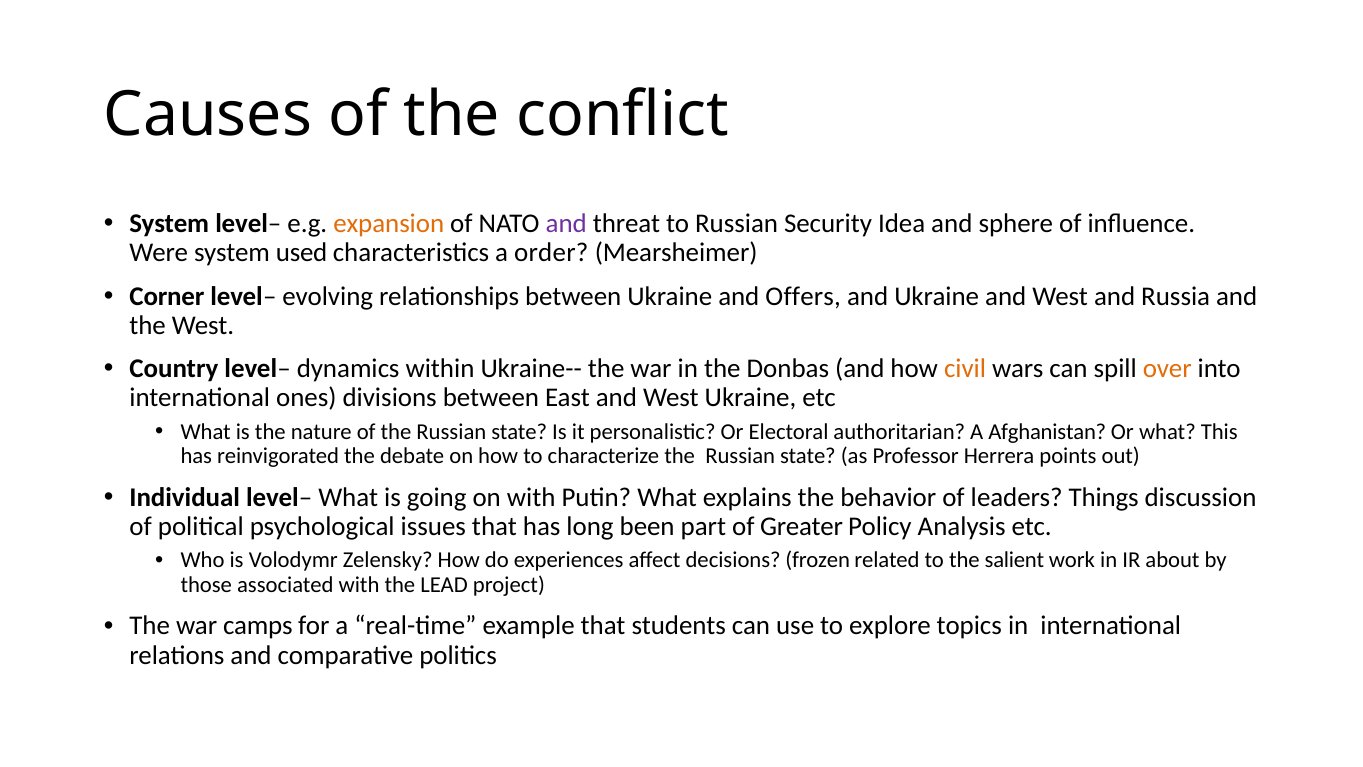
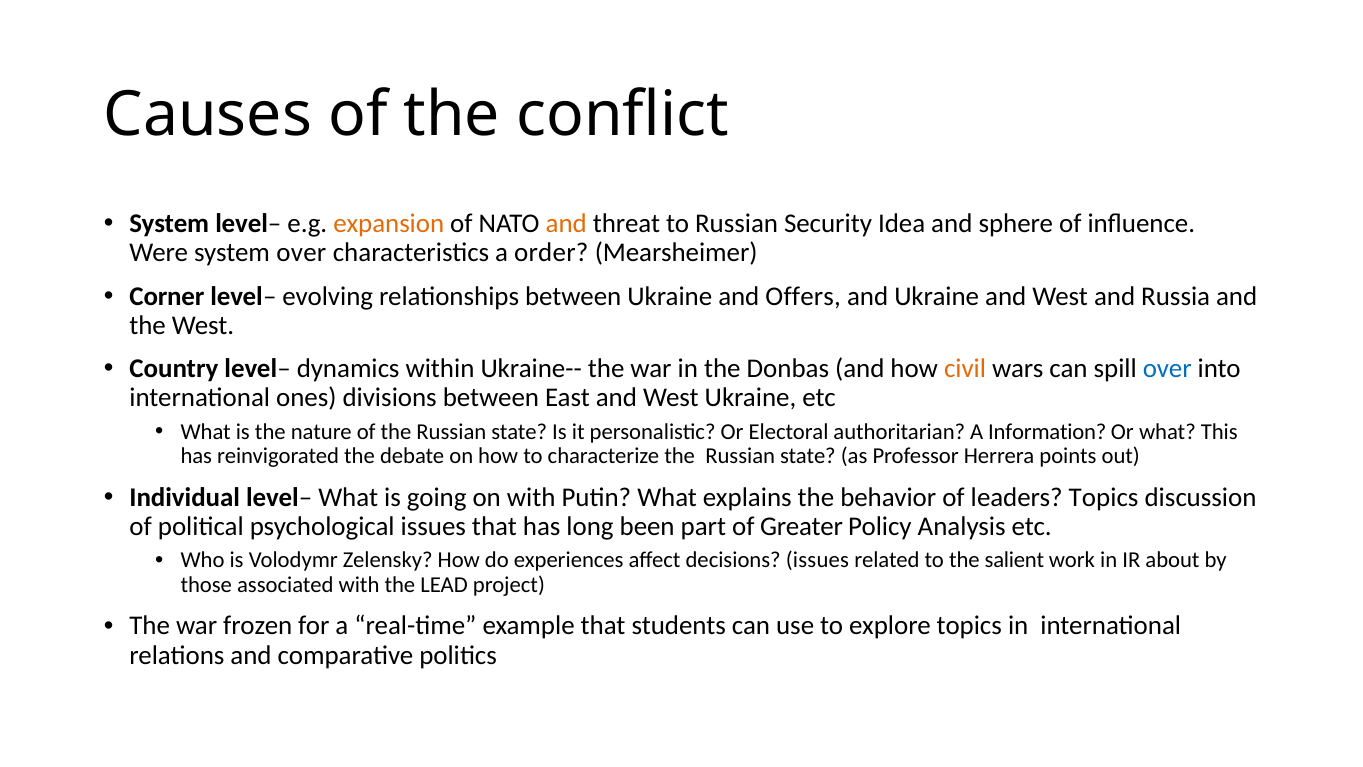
and at (566, 224) colour: purple -> orange
system used: used -> over
over at (1167, 369) colour: orange -> blue
Afghanistan: Afghanistan -> Information
leaders Things: Things -> Topics
decisions frozen: frozen -> issues
camps: camps -> frozen
